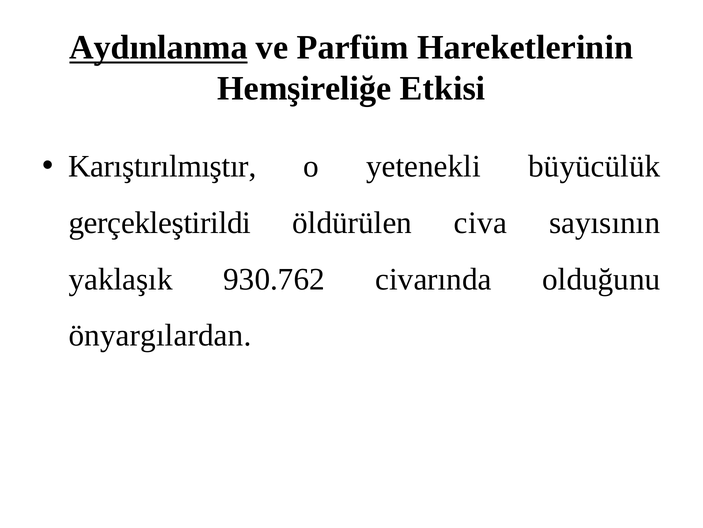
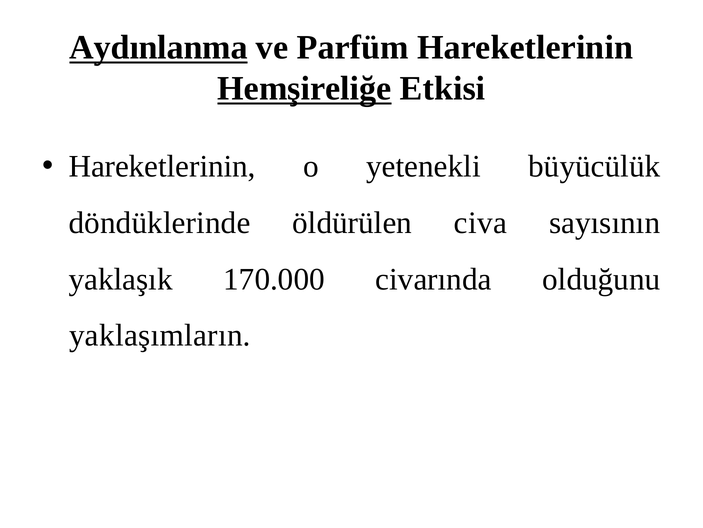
Hemşireliğe underline: none -> present
Karıştırılmıştır at (162, 166): Karıştırılmıştır -> Hareketlerinin
gerçekleştirildi: gerçekleştirildi -> döndüklerinde
930.762: 930.762 -> 170.000
önyargılardan: önyargılardan -> yaklaşımların
